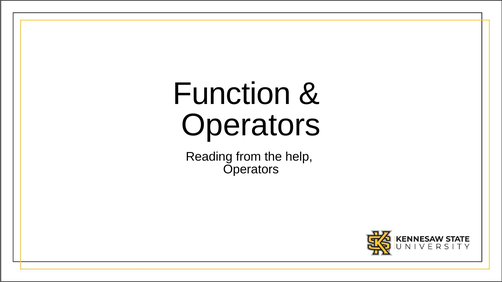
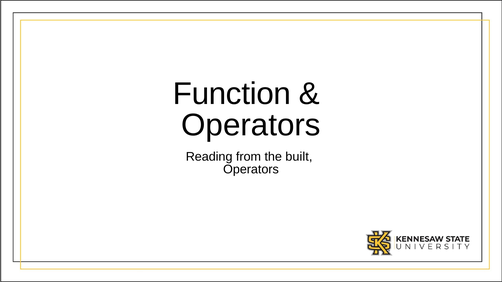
help: help -> built
